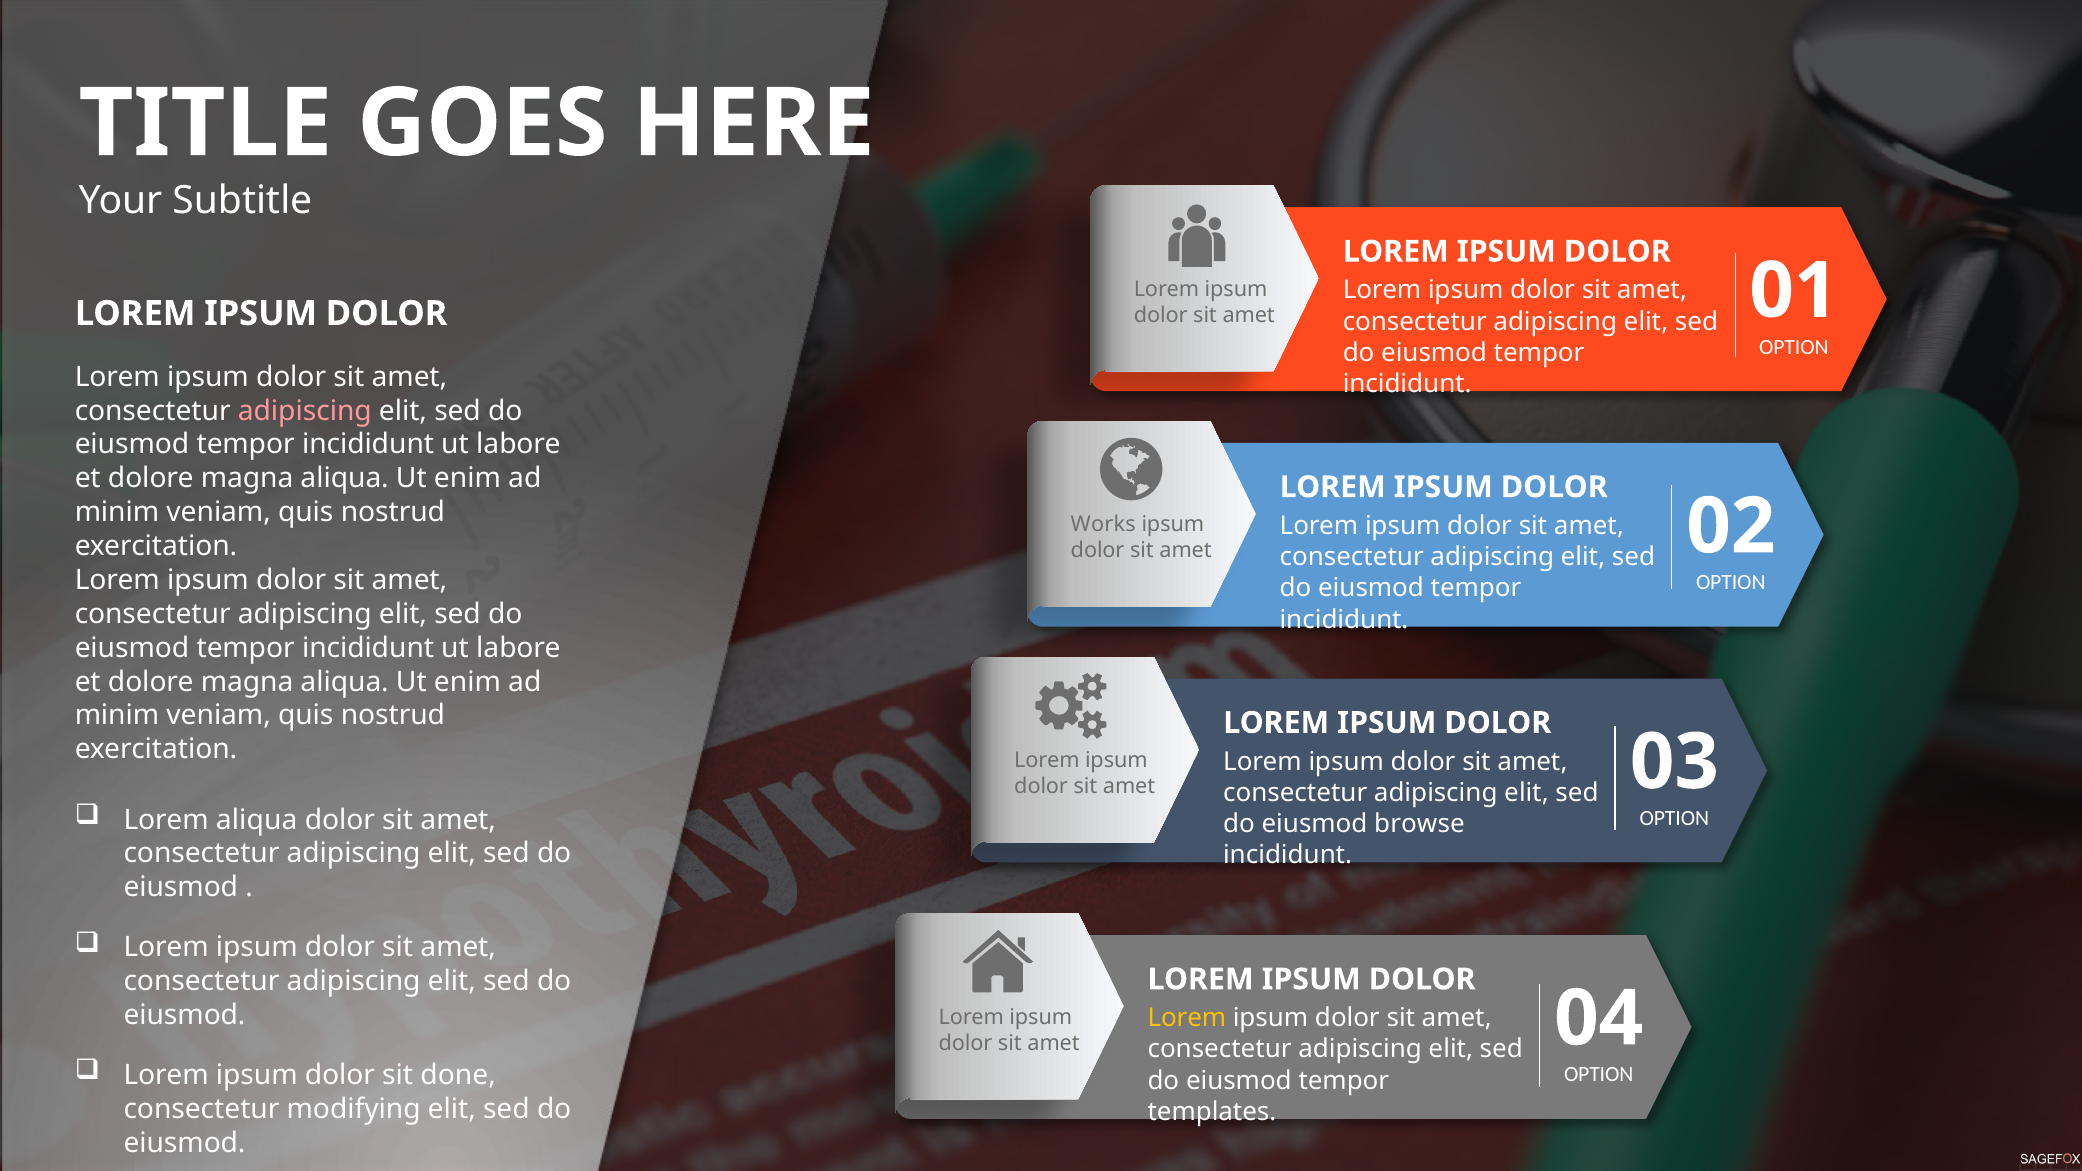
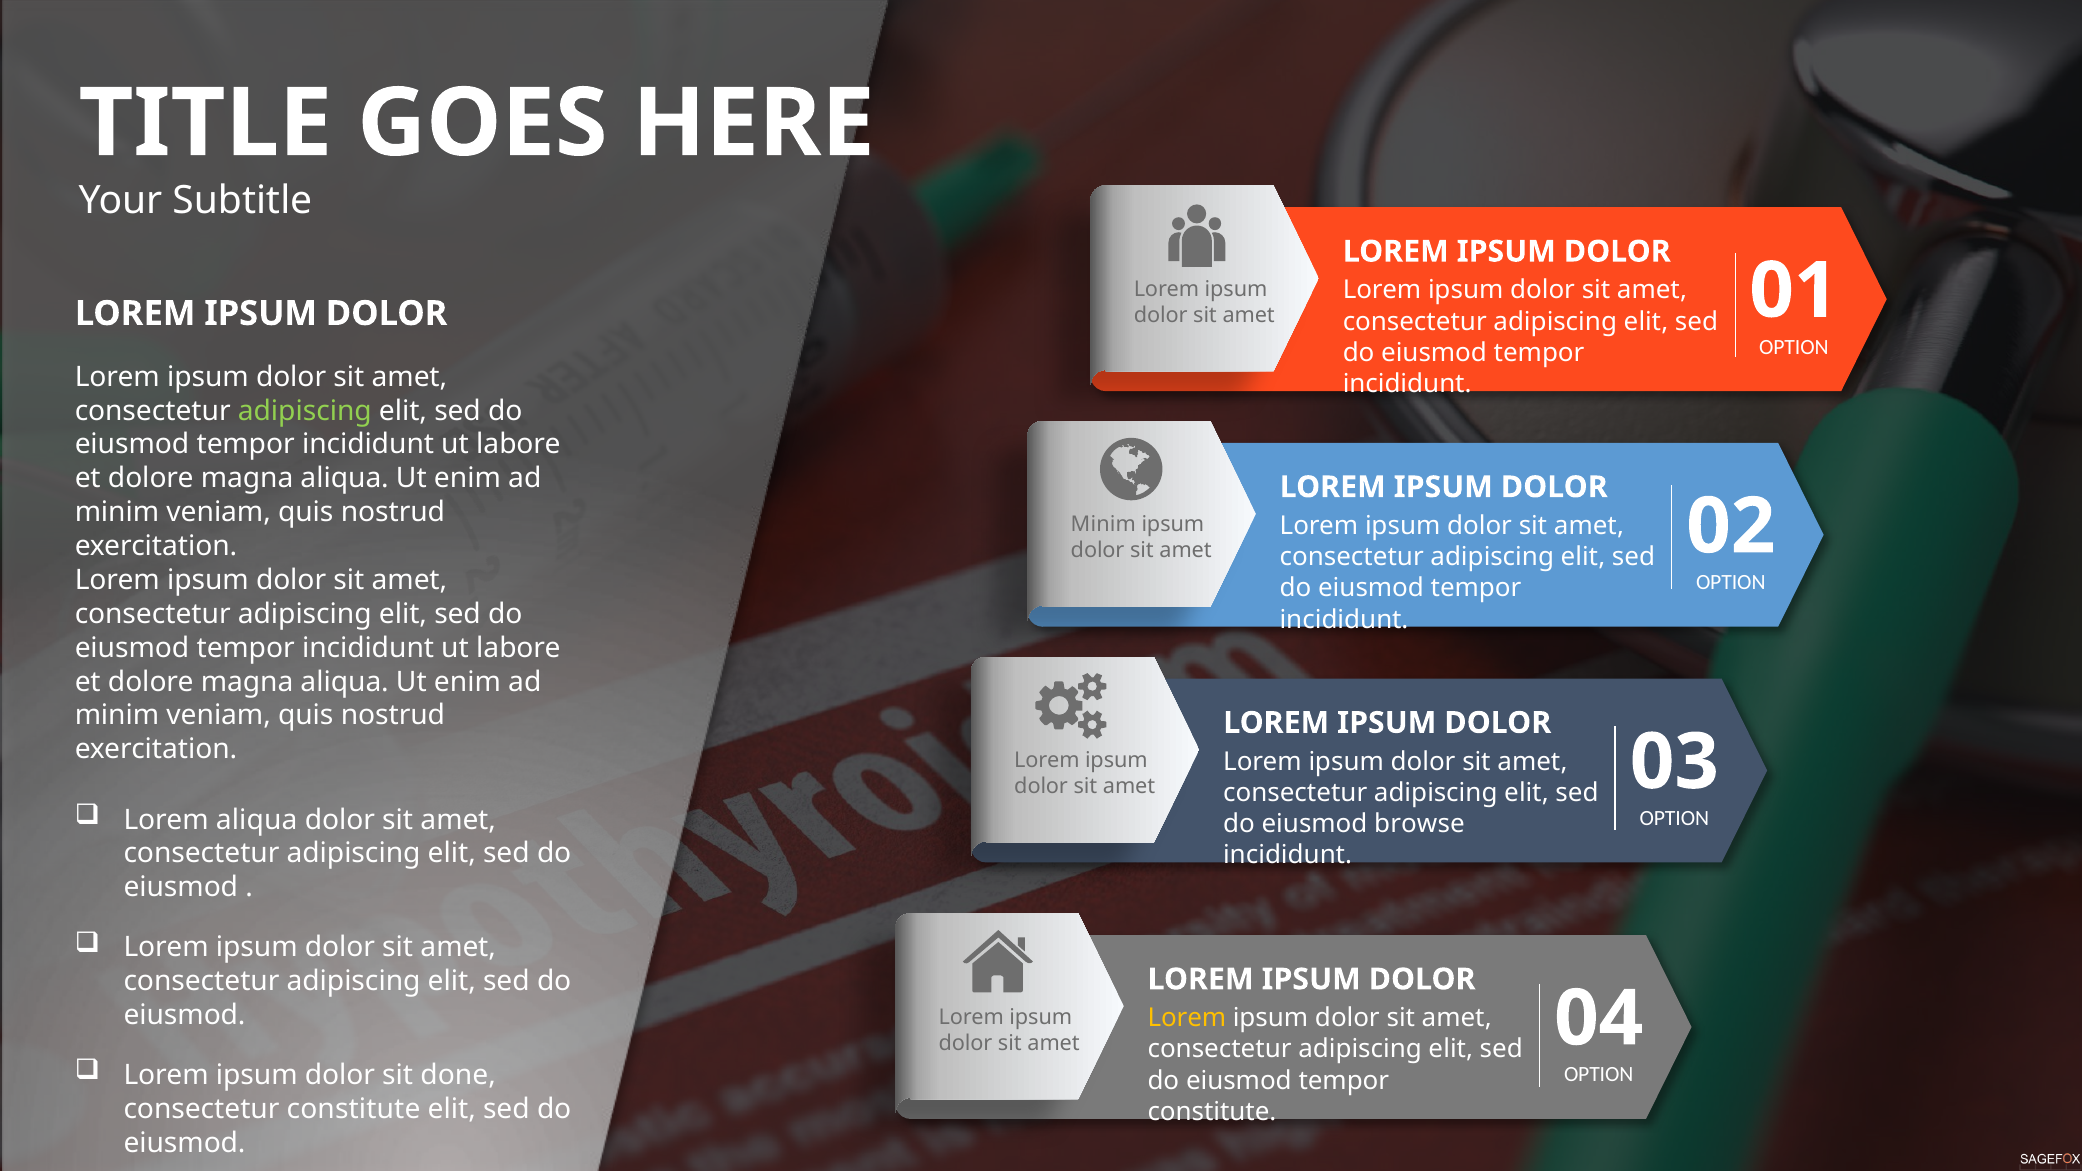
adipiscing at (305, 411) colour: pink -> light green
Works at (1103, 525): Works -> Minim
consectetur modifying: modifying -> constitute
templates at (1212, 1112): templates -> constitute
